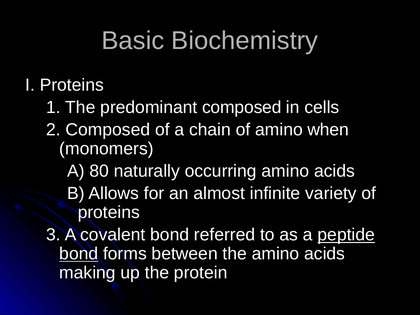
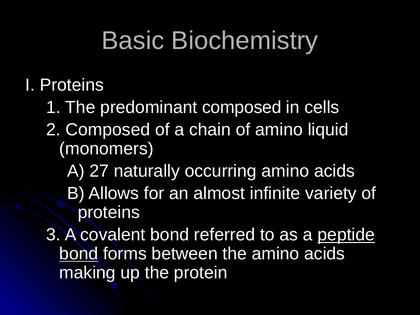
when: when -> liquid
80: 80 -> 27
